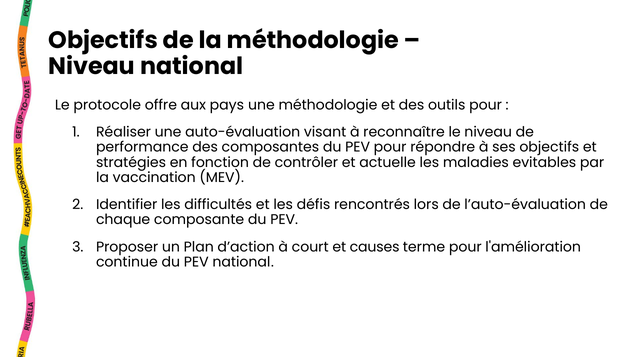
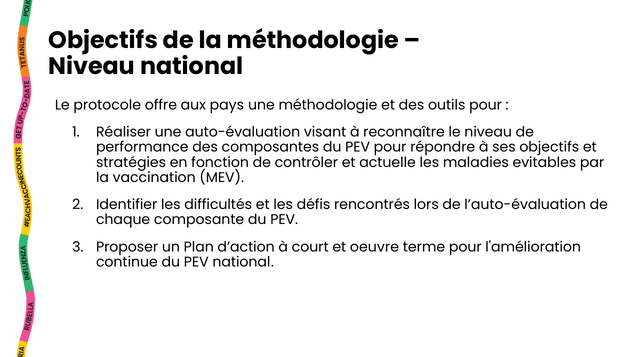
causes: causes -> oeuvre
